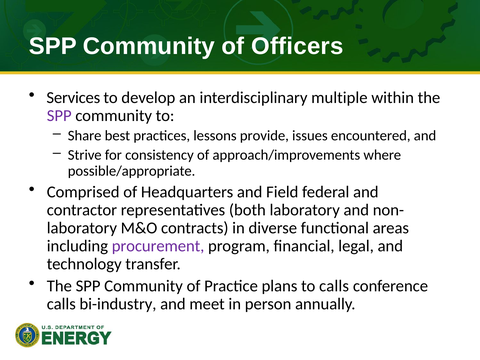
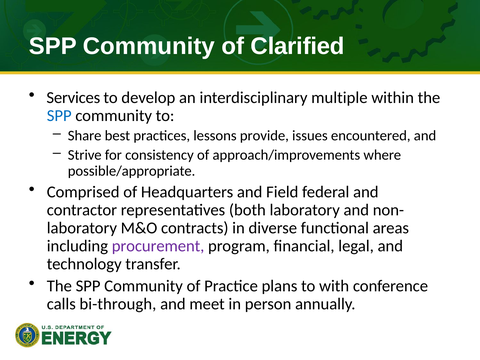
Officers: Officers -> Clarified
SPP at (59, 116) colour: purple -> blue
to calls: calls -> with
bi-industry: bi-industry -> bi-through
